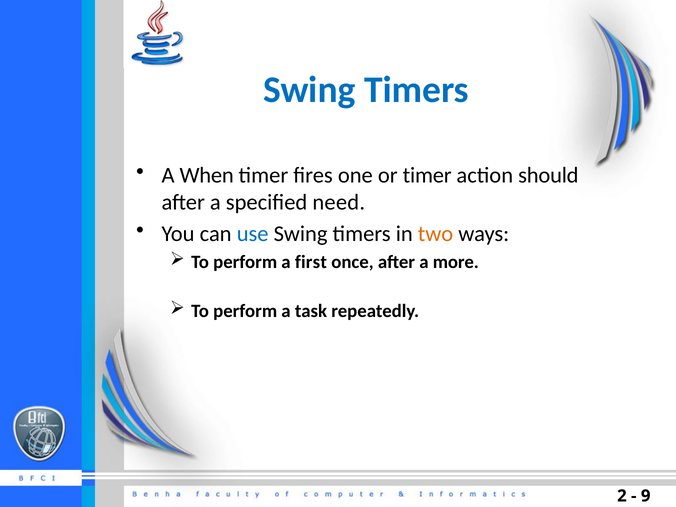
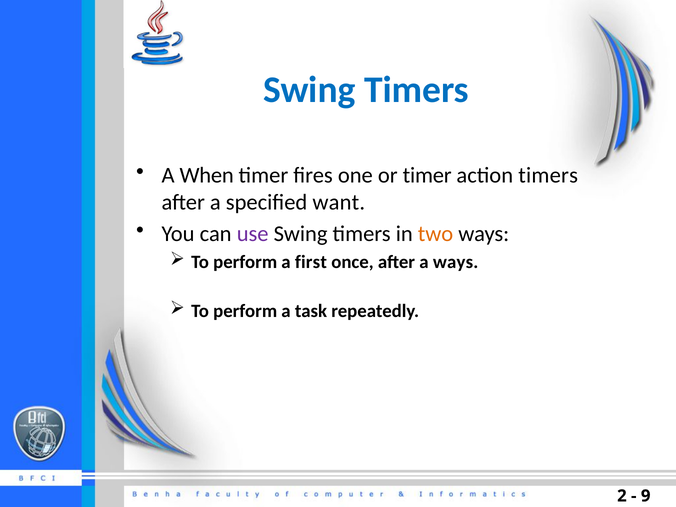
action should: should -> timers
need: need -> want
use colour: blue -> purple
a more: more -> ways
